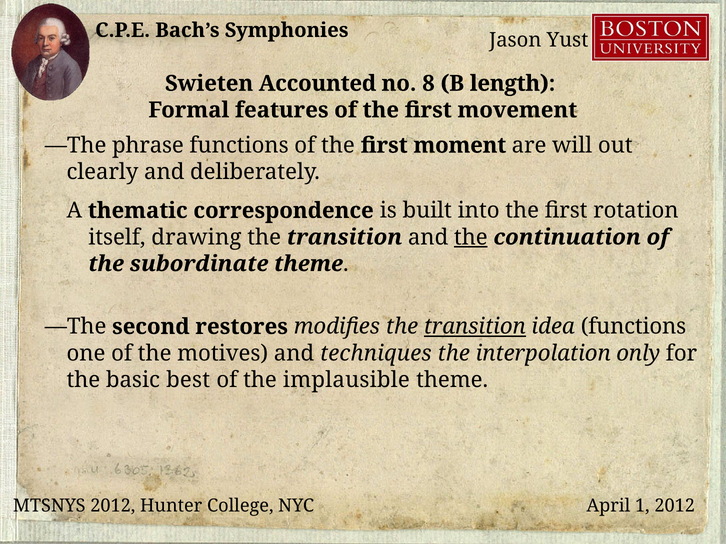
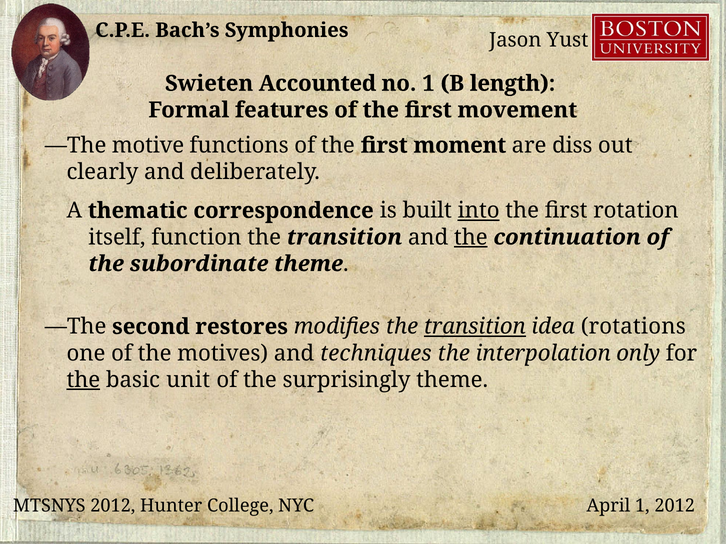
no 8: 8 -> 1
phrase: phrase -> motive
will: will -> diss
into underline: none -> present
drawing: drawing -> function
idea functions: functions -> rotations
the at (83, 380) underline: none -> present
best: best -> unit
implausible: implausible -> surprisingly
